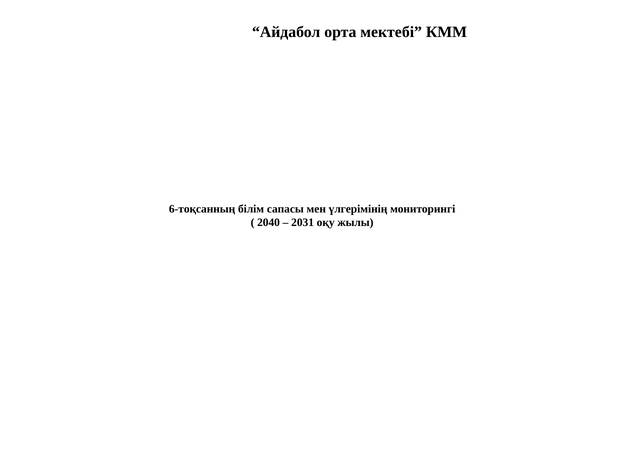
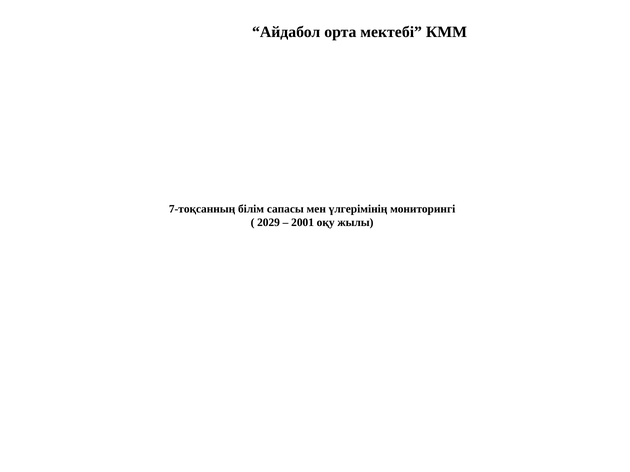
6-тоқсанның: 6-тоқсанның -> 7-тоқсанның
2040: 2040 -> 2029
2031: 2031 -> 2001
